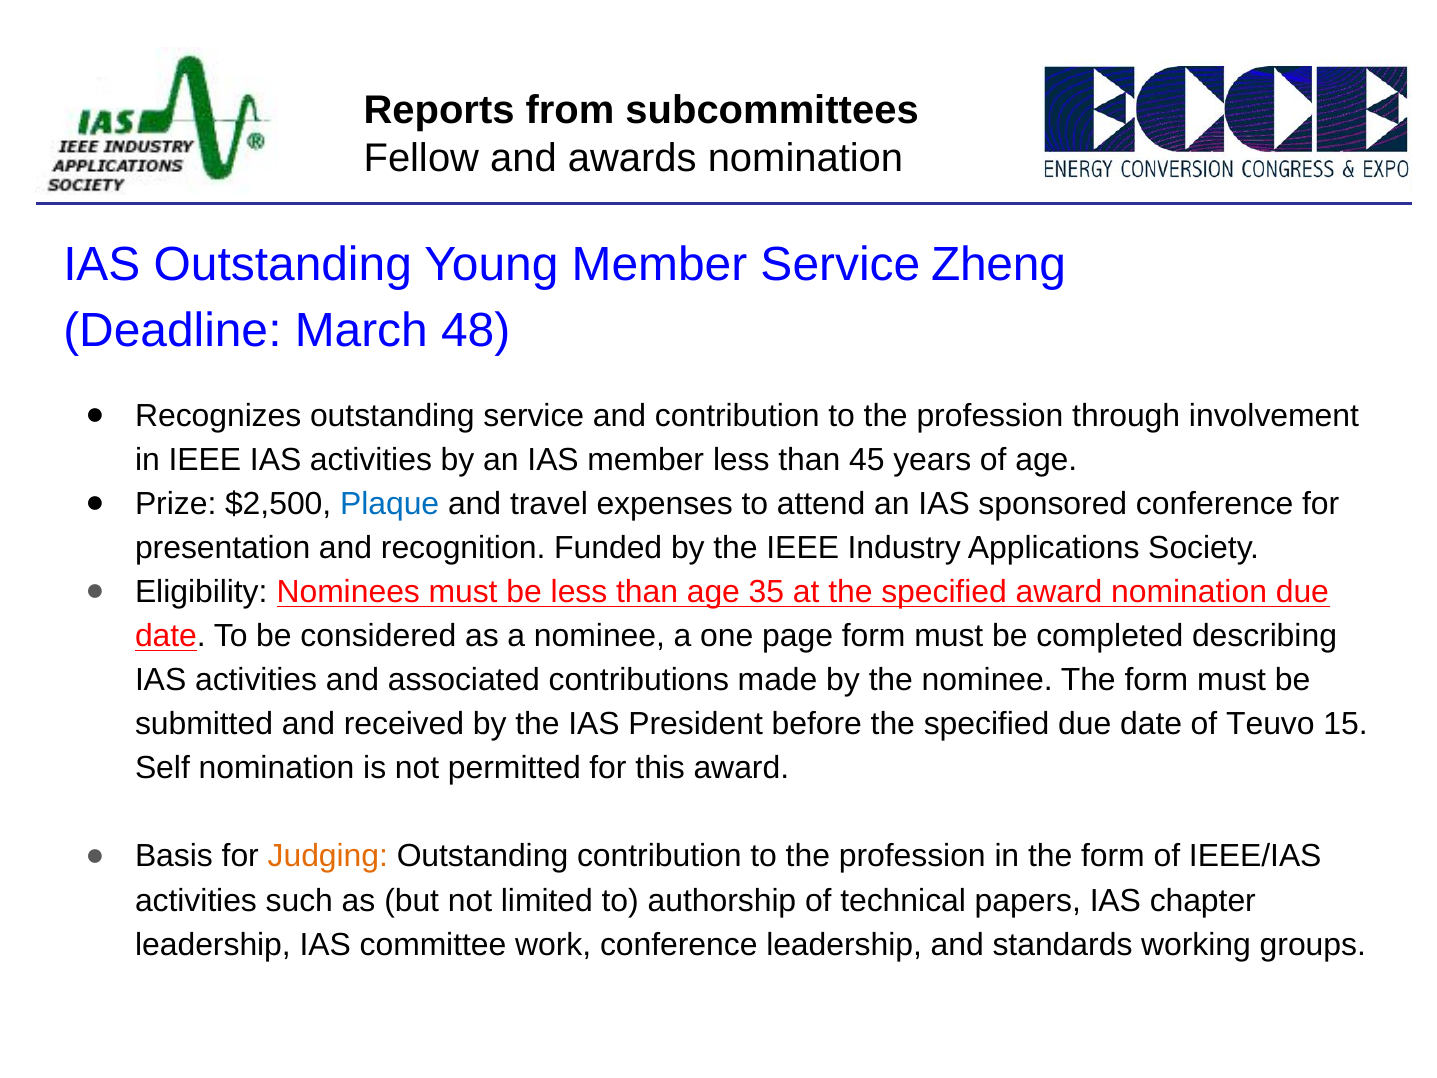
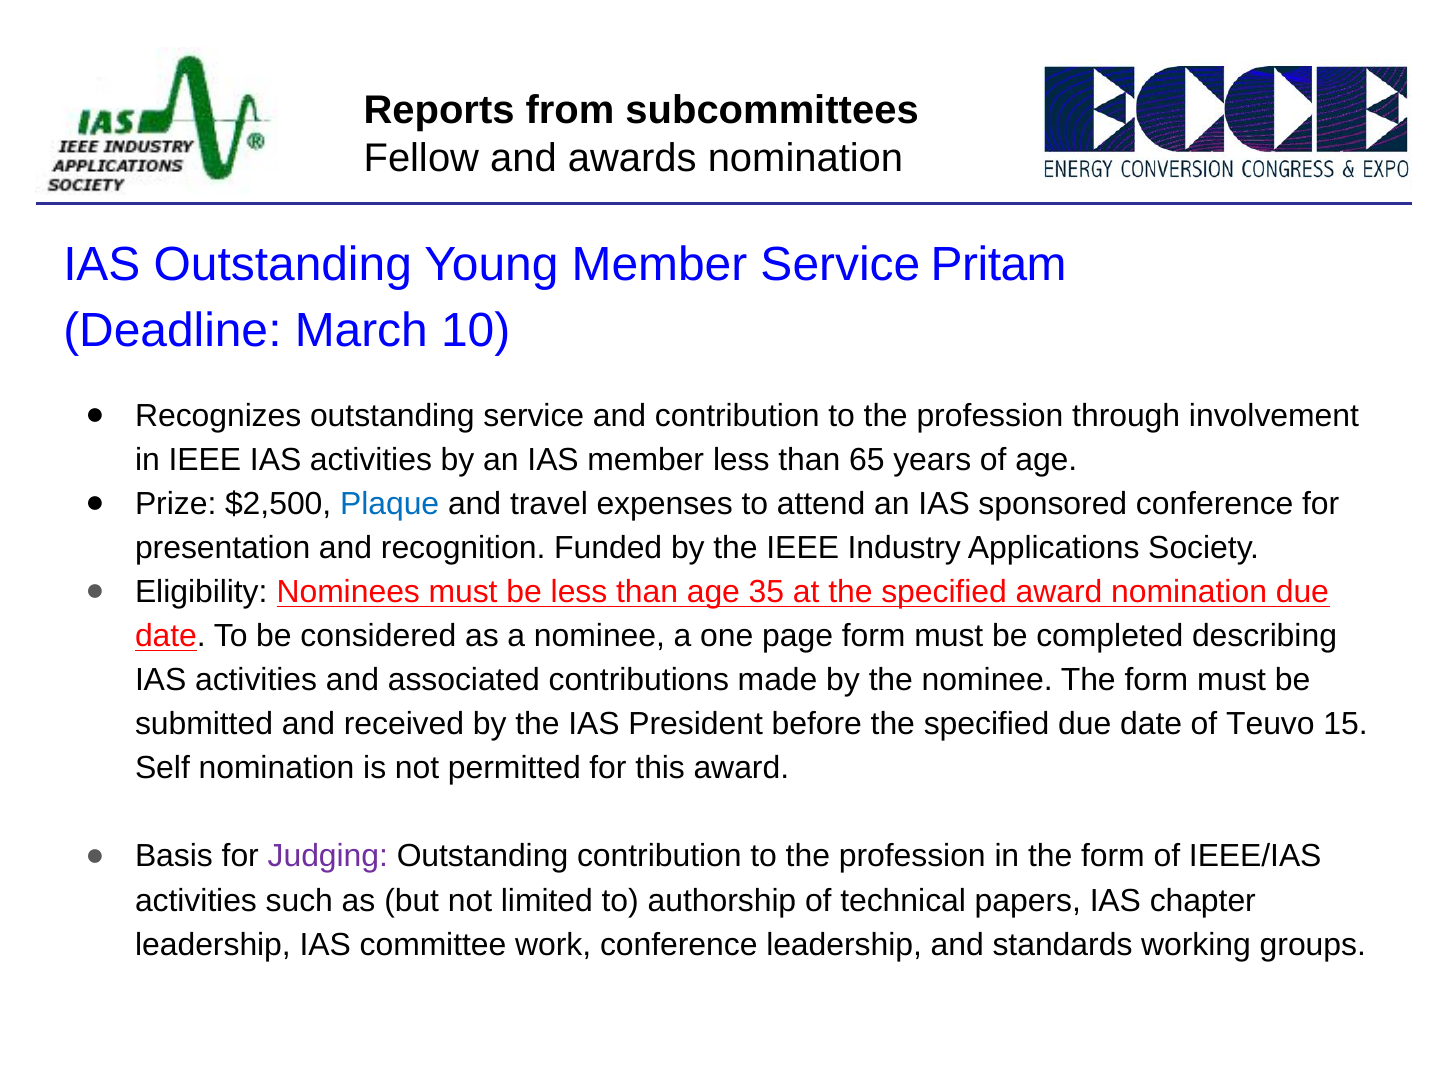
Zheng: Zheng -> Pritam
48: 48 -> 10
45: 45 -> 65
Judging colour: orange -> purple
